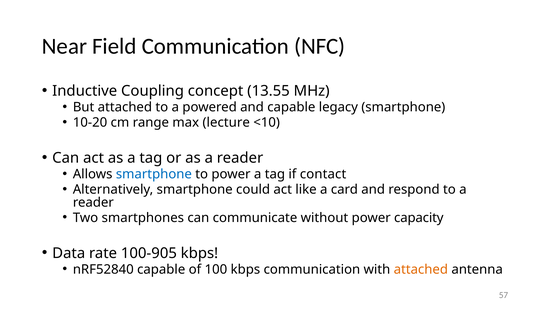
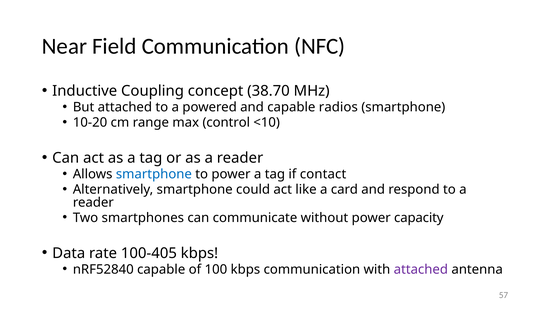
13.55: 13.55 -> 38.70
legacy: legacy -> radios
lecture: lecture -> control
100-905: 100-905 -> 100-405
attached at (421, 270) colour: orange -> purple
